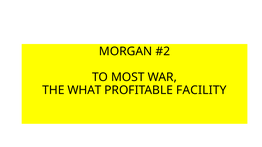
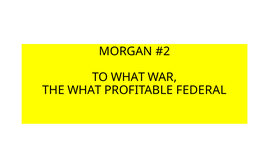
TO MOST: MOST -> WHAT
FACILITY: FACILITY -> FEDERAL
